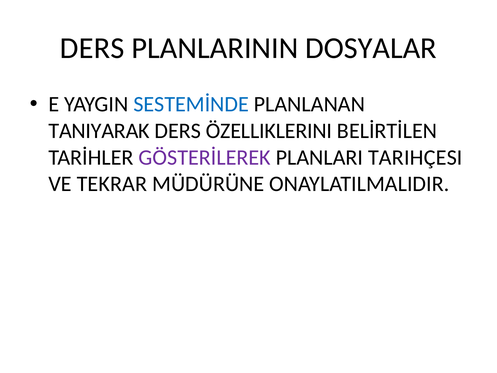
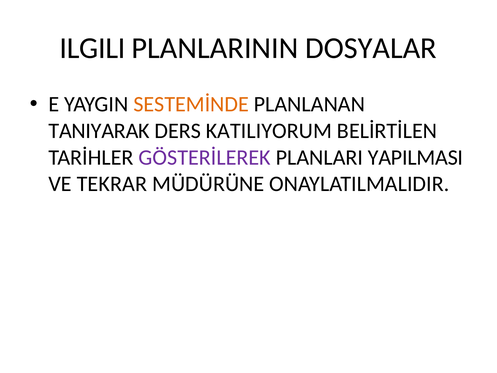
DERS at (92, 48): DERS -> ILGILI
SESTEMİNDE colour: blue -> orange
ÖZELLIKLERINI: ÖZELLIKLERINI -> KATILIYORUM
TARIHÇESI: TARIHÇESI -> YAPILMASI
